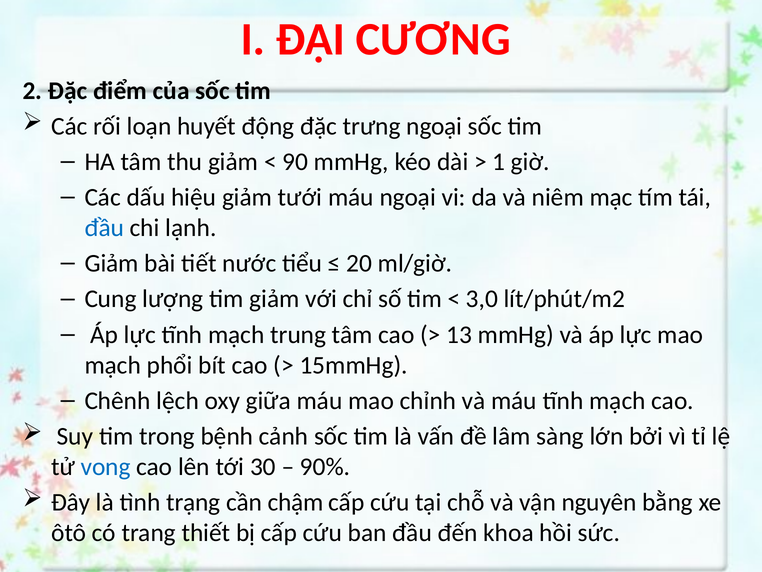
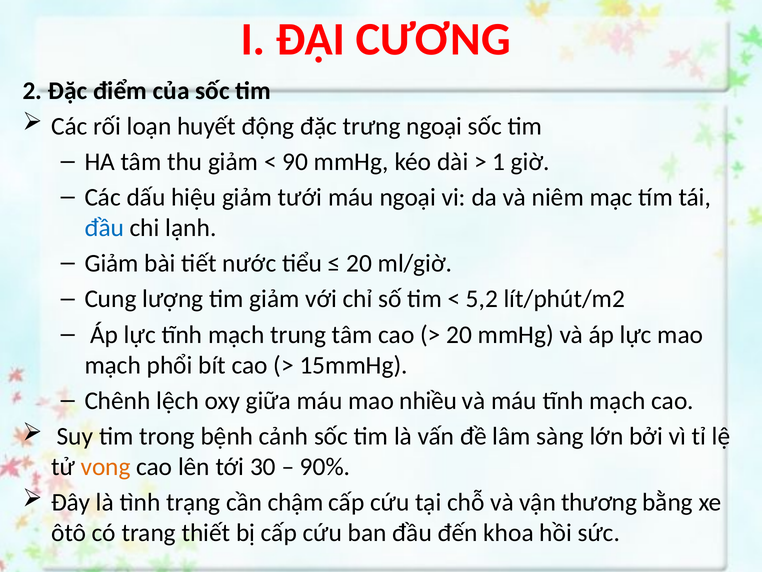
3,0: 3,0 -> 5,2
13 at (459, 334): 13 -> 20
chỉnh: chỉnh -> nhiều
vong colour: blue -> orange
nguyên: nguyên -> thương
